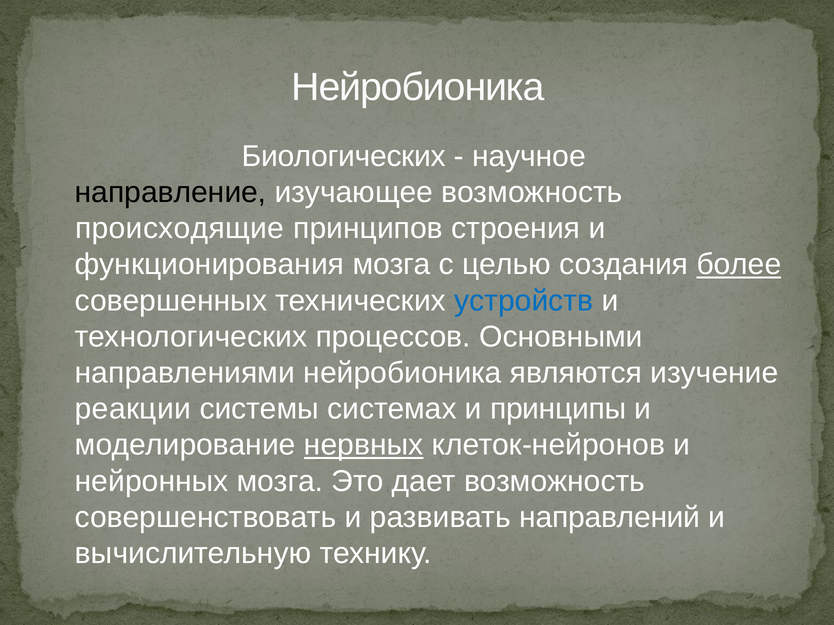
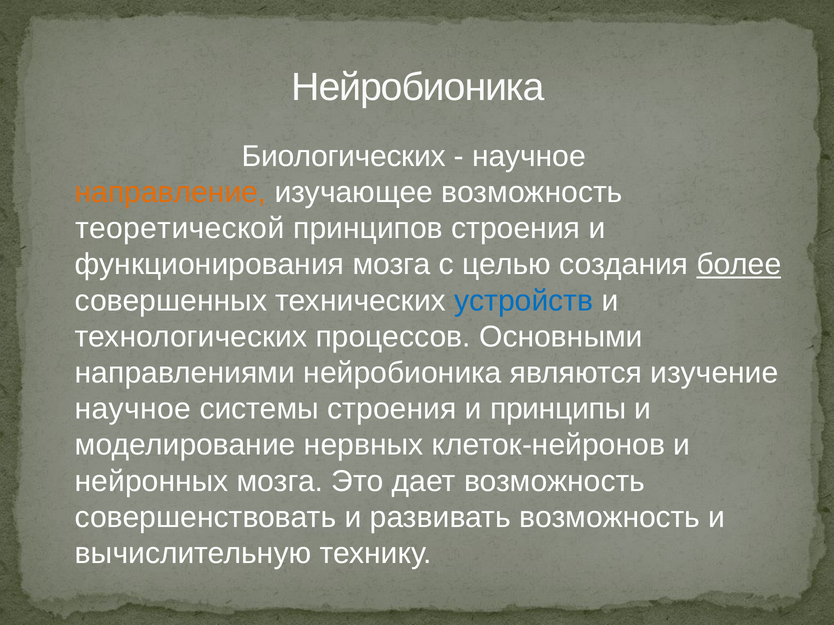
направление colour: black -> orange
происходящие: происходящие -> теоретической
реакции at (133, 409): реакции -> научное
системы системах: системах -> строения
нервных underline: present -> none
развивать направлений: направлений -> возможность
